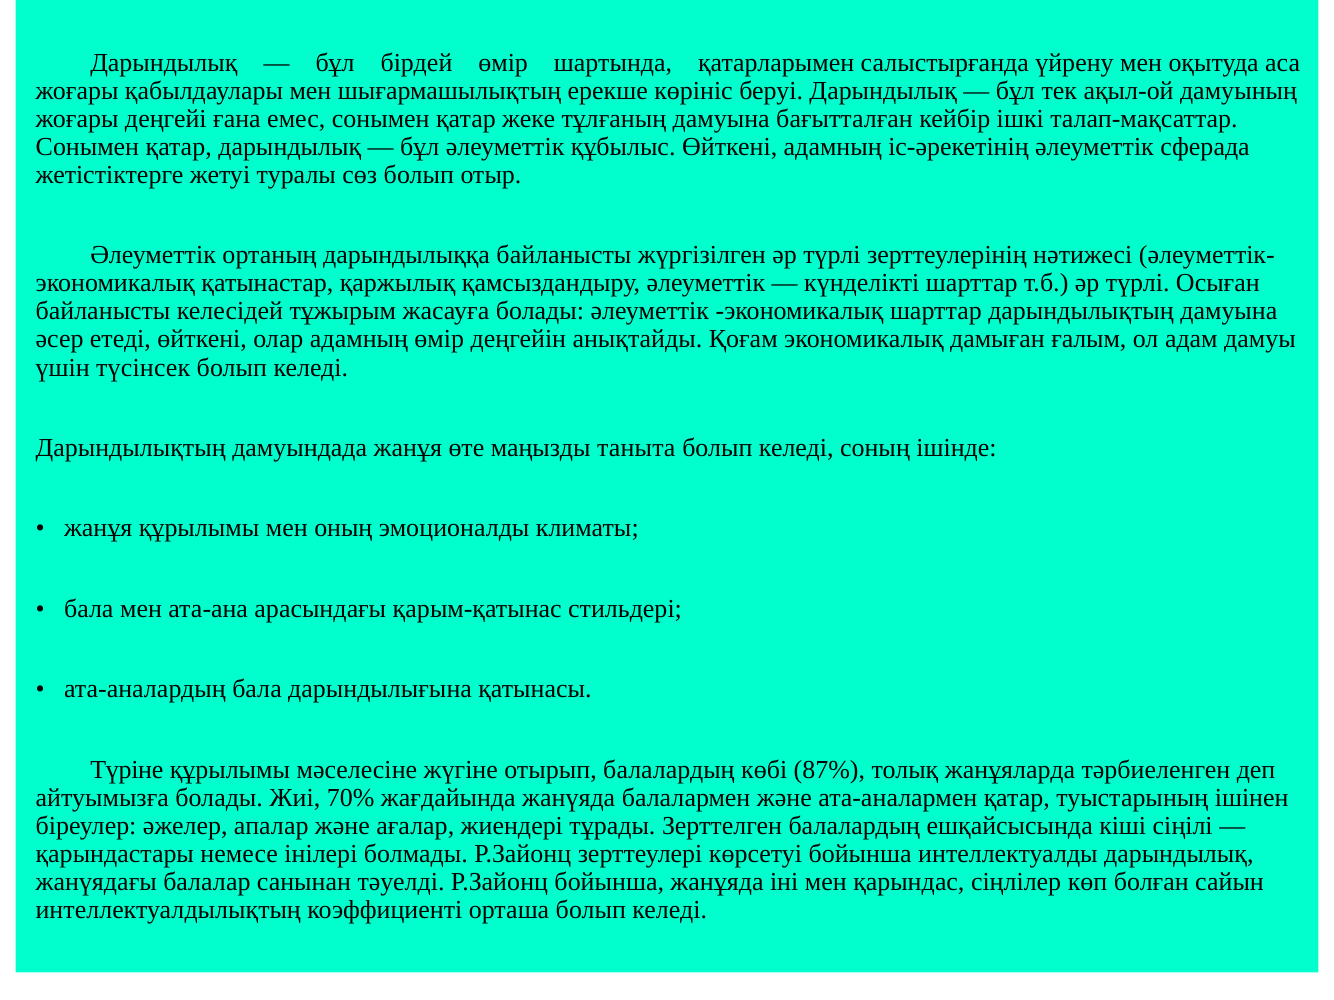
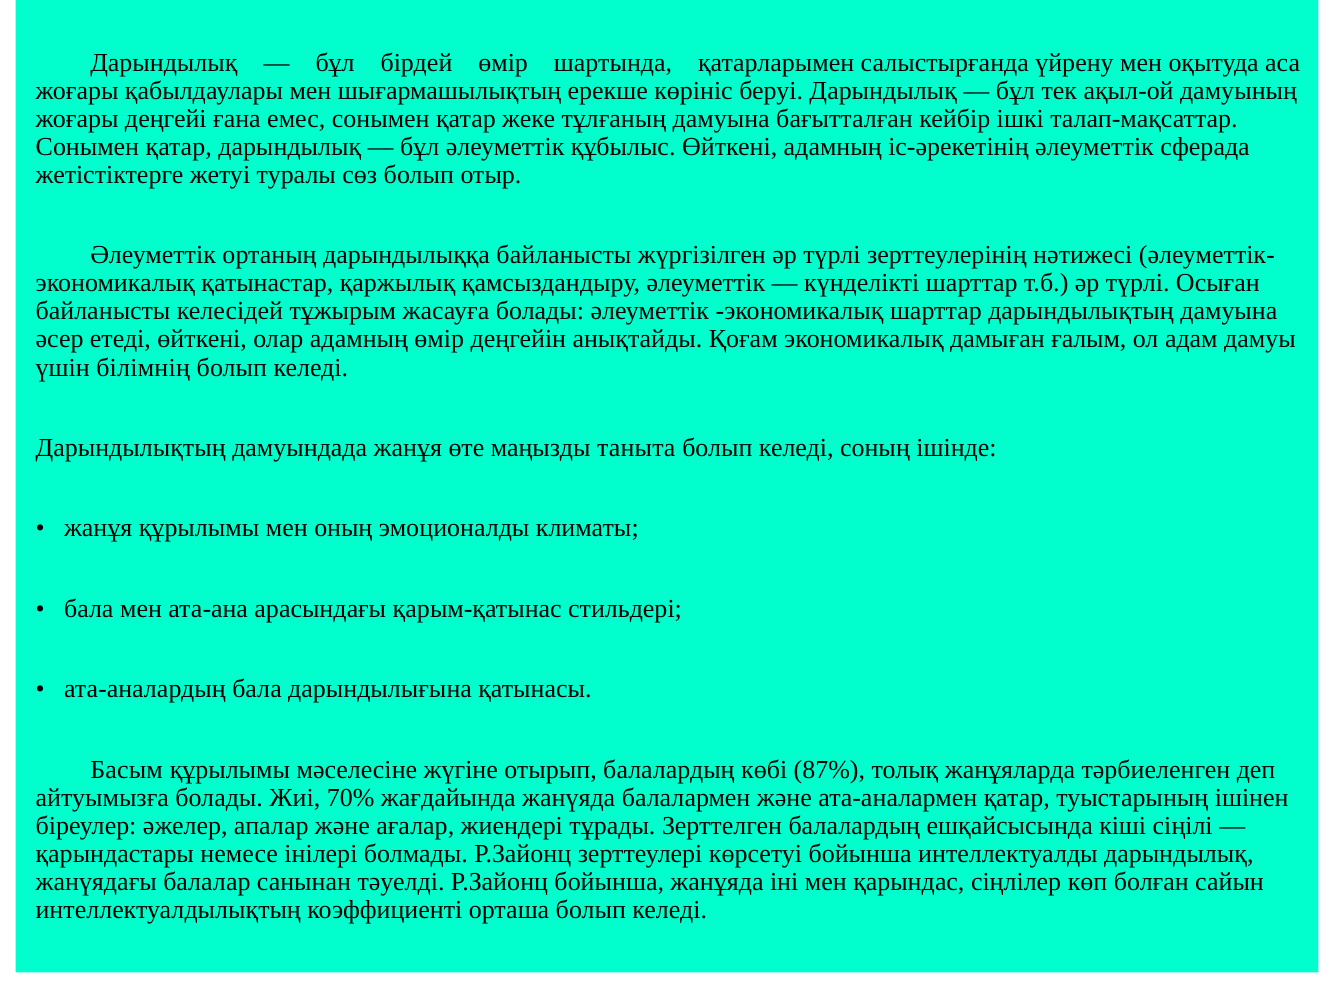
түсінсек: түсінсек -> білімнің
Түріне: Түріне -> Басым
